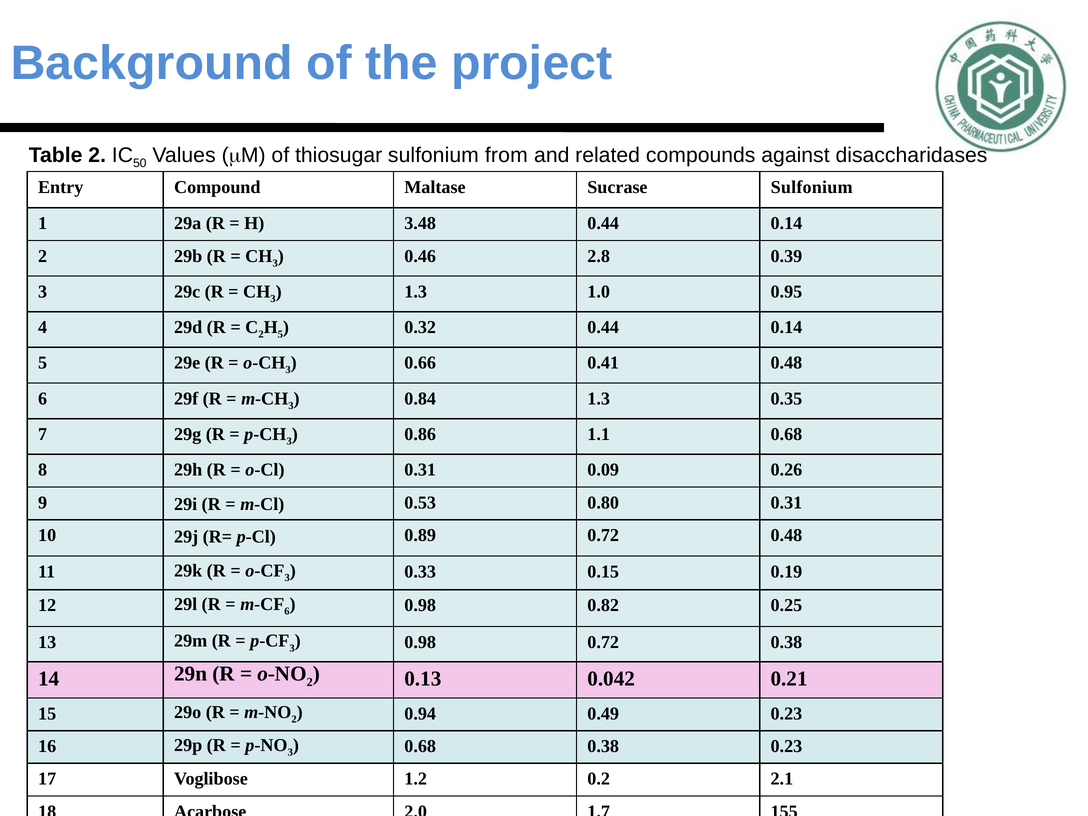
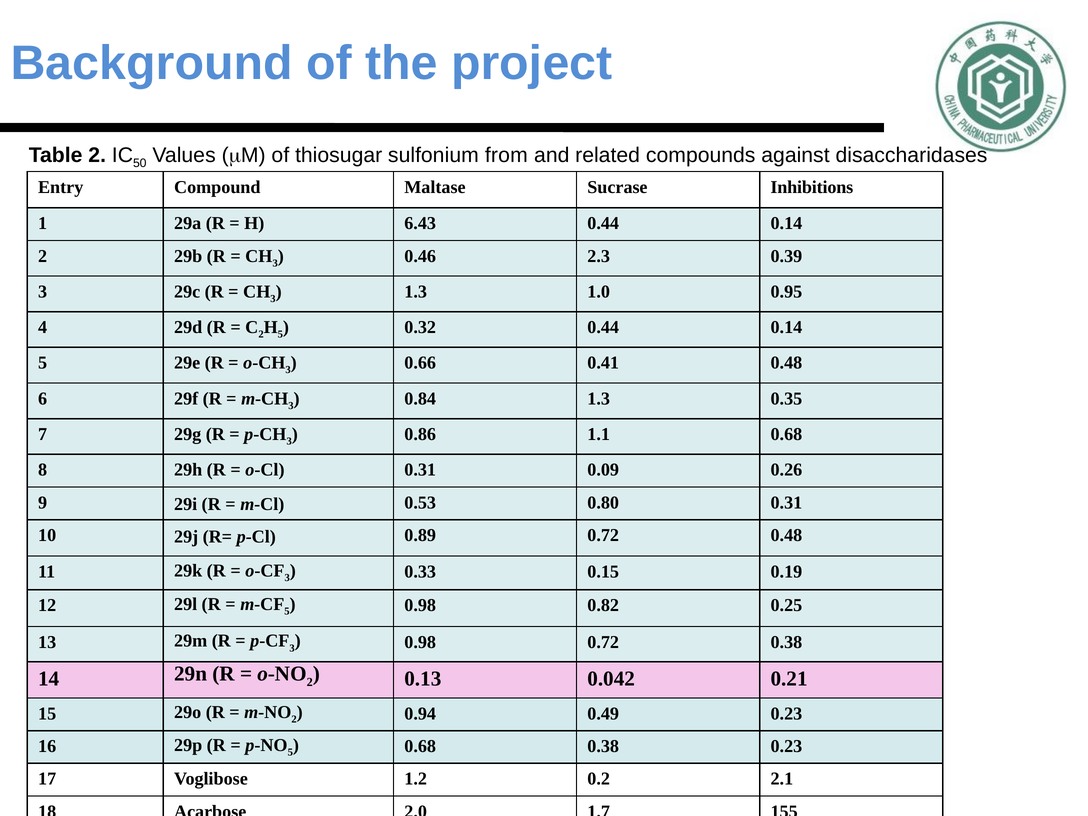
Sucrase Sulfonium: Sulfonium -> Inhibitions
3.48: 3.48 -> 6.43
2.8: 2.8 -> 2.3
6 at (287, 611): 6 -> 5
3 at (290, 752): 3 -> 5
